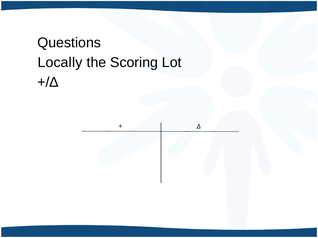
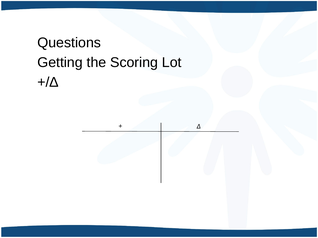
Locally: Locally -> Getting
